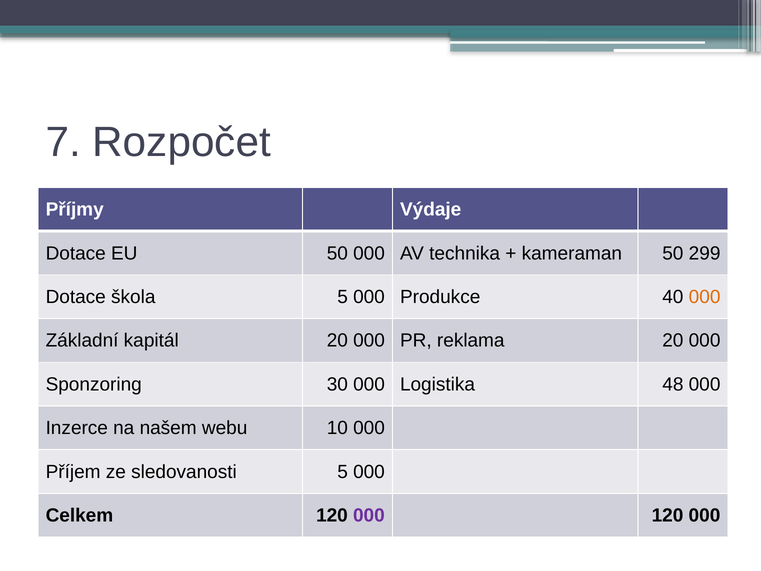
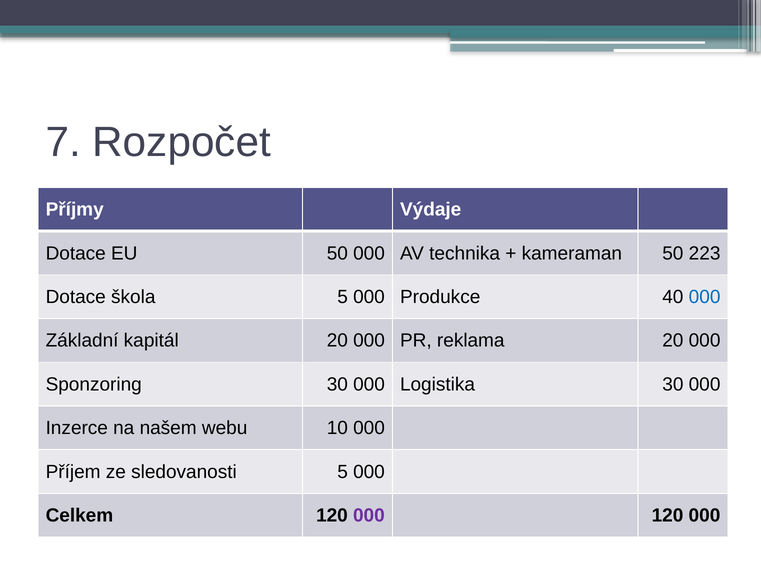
299: 299 -> 223
000 at (705, 297) colour: orange -> blue
Logistika 48: 48 -> 30
